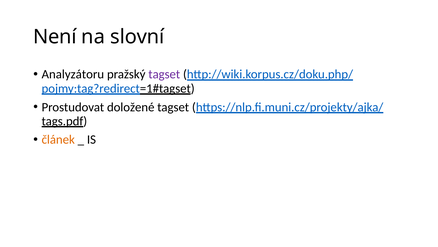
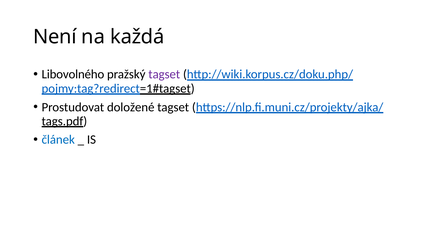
slovní: slovní -> každá
Analyzátoru: Analyzátoru -> Libovolného
článek colour: orange -> blue
